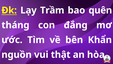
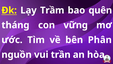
đắng: đắng -> vững
Khẩn: Khẩn -> Phân
thật: thật -> trần
